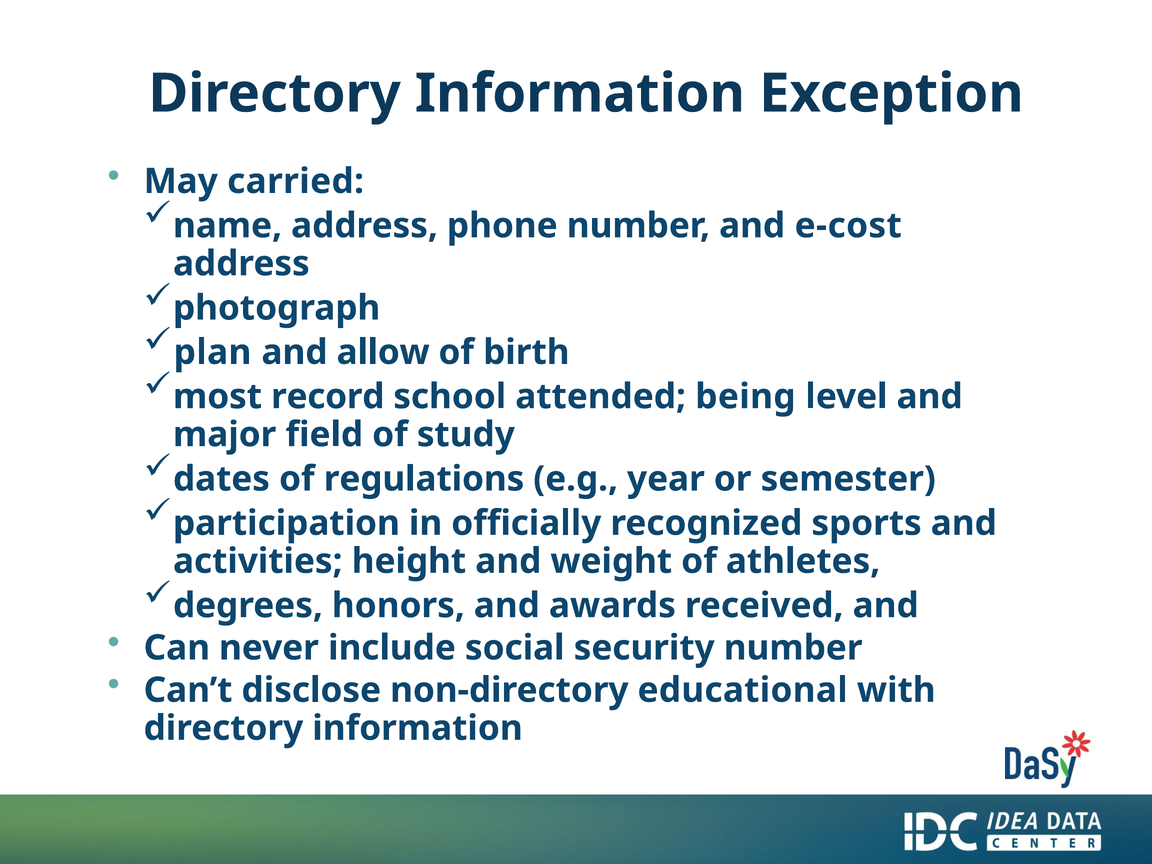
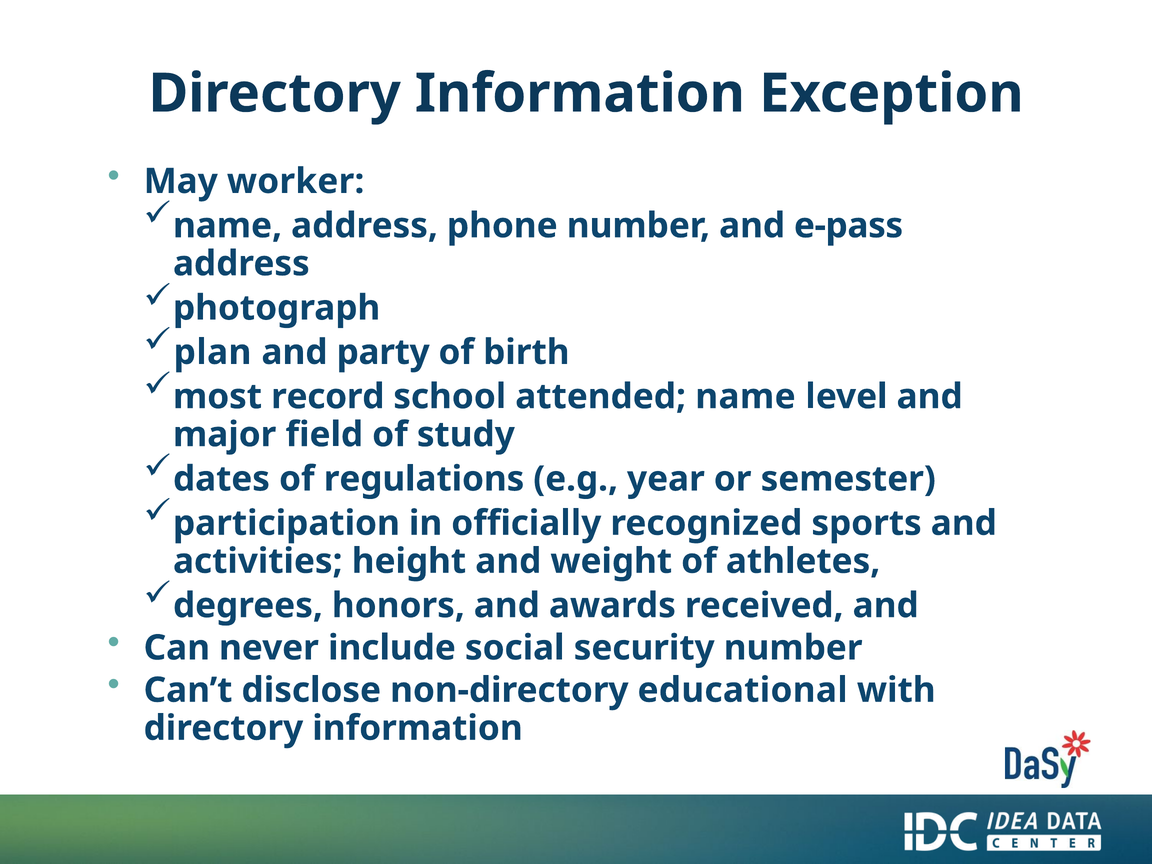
carried: carried -> worker
e-cost: e-cost -> e-pass
allow: allow -> party
attended being: being -> name
